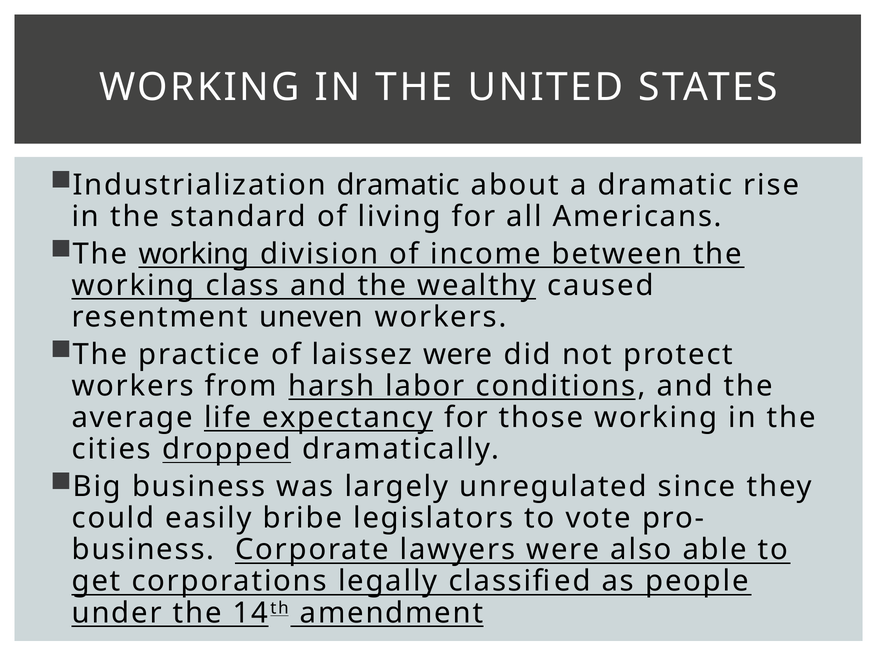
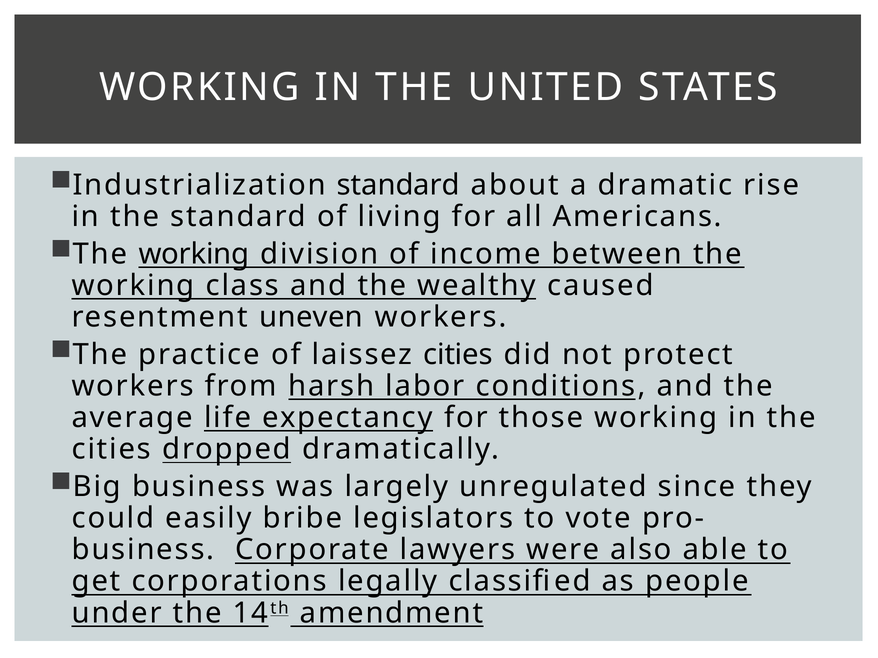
Industrialization dramatic: dramatic -> standard
laissez were: were -> cities
